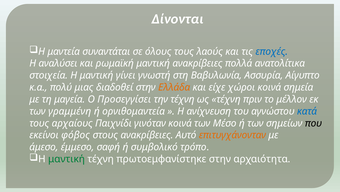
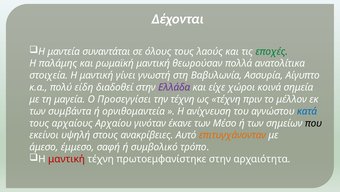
Δίνονται: Δίνονται -> Δέχονται
εποχές colour: blue -> green
αναλύσει: αναλύσει -> παλάμης
μαντική ανακρίβειες: ανακρίβειες -> θεωρούσαν
μιας: μιας -> είδη
Ελλάδα colour: orange -> purple
γραμμένη: γραμμένη -> συμβάντα
Παιχνίδι: Παιχνίδι -> Αρχαίου
γινόταν κοινά: κοινά -> έκανε
φόβος: φόβος -> υψηλή
μαντική at (66, 158) colour: green -> red
